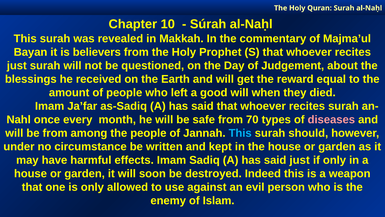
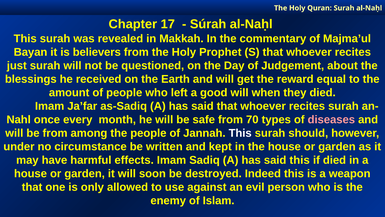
10: 10 -> 17
This at (240, 133) colour: light blue -> white
said just: just -> this
if only: only -> died
